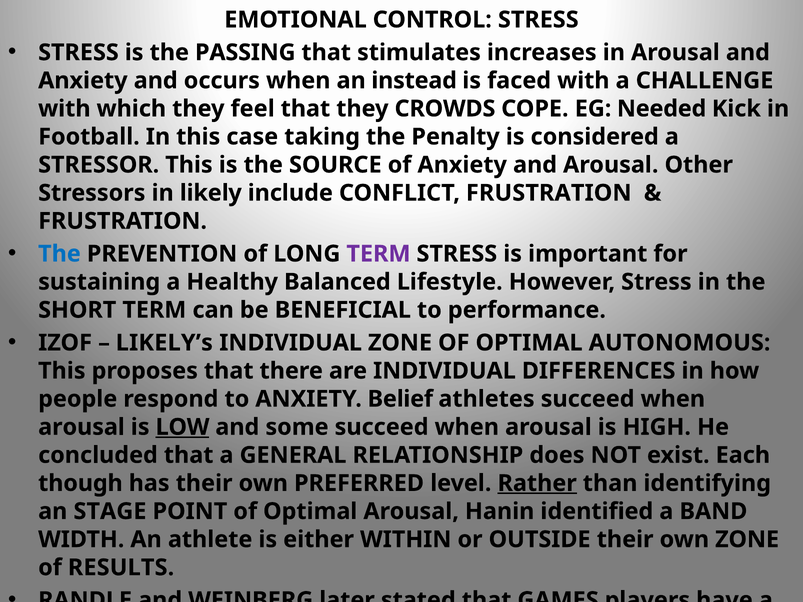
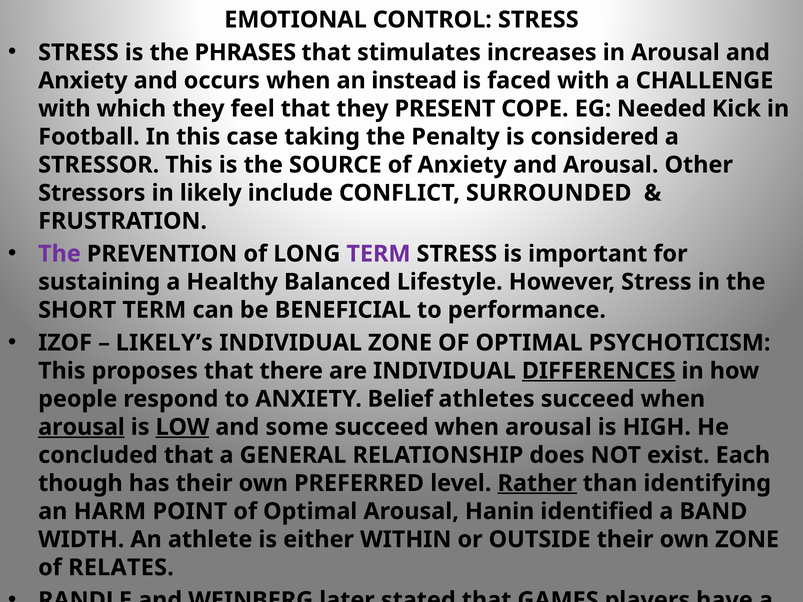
PASSING: PASSING -> PHRASES
CROWDS: CROWDS -> PRESENT
CONFLICT FRUSTRATION: FRUSTRATION -> SURROUNDED
The at (59, 254) colour: blue -> purple
AUTONOMOUS: AUTONOMOUS -> PSYCHOTICISM
DIFFERENCES underline: none -> present
arousal at (81, 427) underline: none -> present
STAGE: STAGE -> HARM
RESULTS: RESULTS -> RELATES
